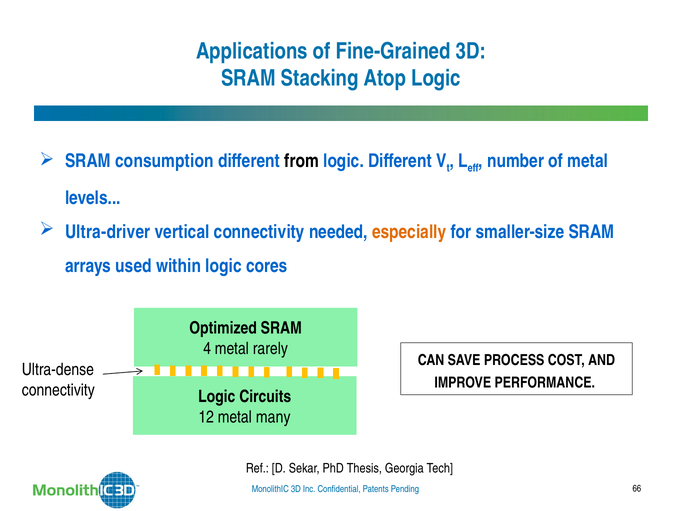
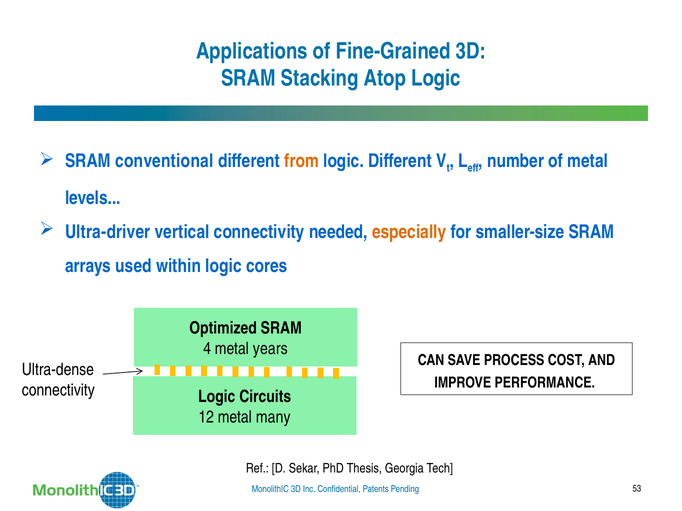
consumption: consumption -> conventional
from colour: black -> orange
rarely: rarely -> years
66: 66 -> 53
